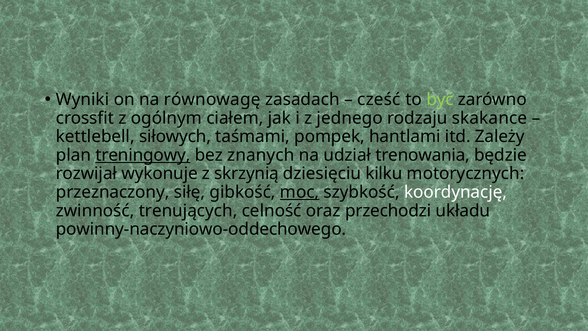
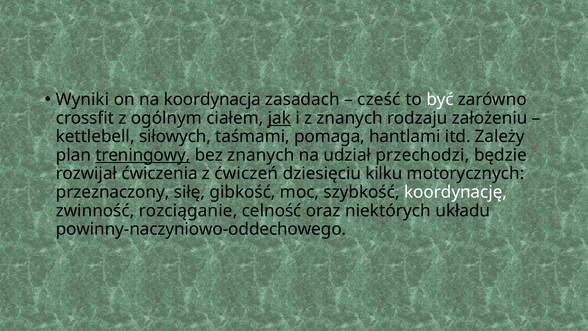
równowagę: równowagę -> koordynacja
być colour: light green -> white
jak underline: none -> present
z jednego: jednego -> znanych
skakance: skakance -> założeniu
pompek: pompek -> pomaga
trenowania: trenowania -> przechodzi
wykonuje: wykonuje -> ćwiczenia
skrzynią: skrzynią -> ćwiczeń
moc underline: present -> none
trenujących: trenujących -> rozciąganie
przechodzi: przechodzi -> niektórych
